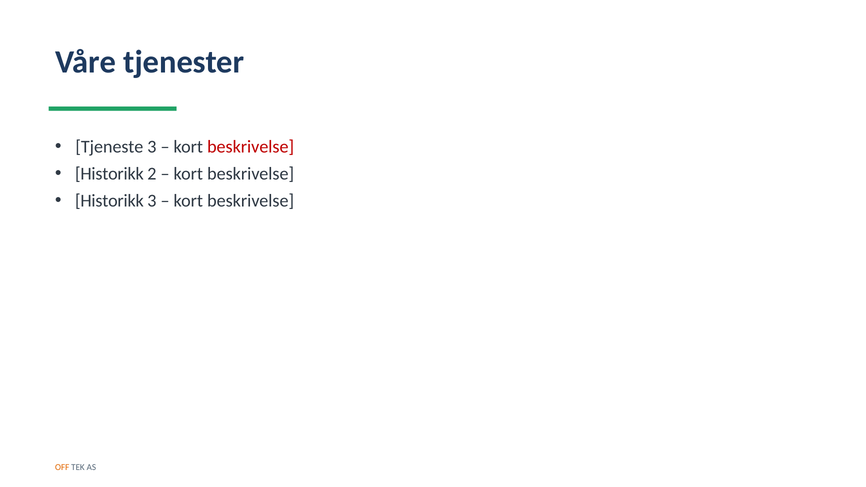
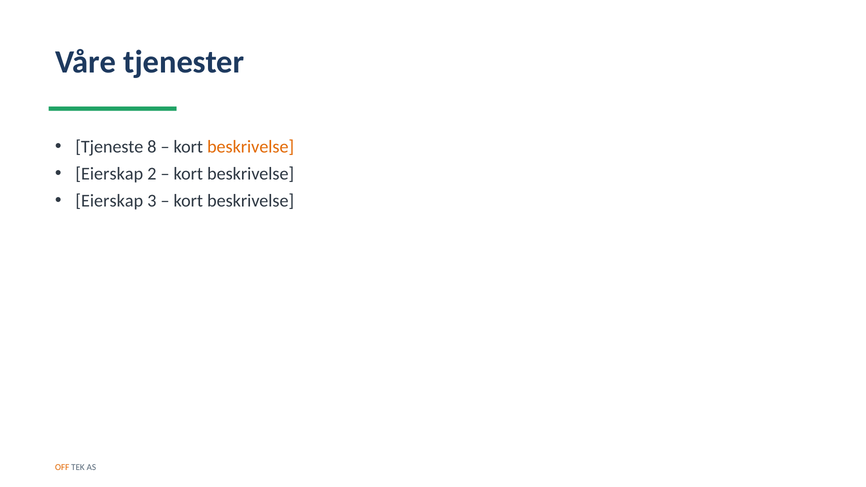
Tjeneste 3: 3 -> 8
beskrivelse at (251, 147) colour: red -> orange
Historikk at (109, 174): Historikk -> Eierskap
Historikk at (109, 201): Historikk -> Eierskap
